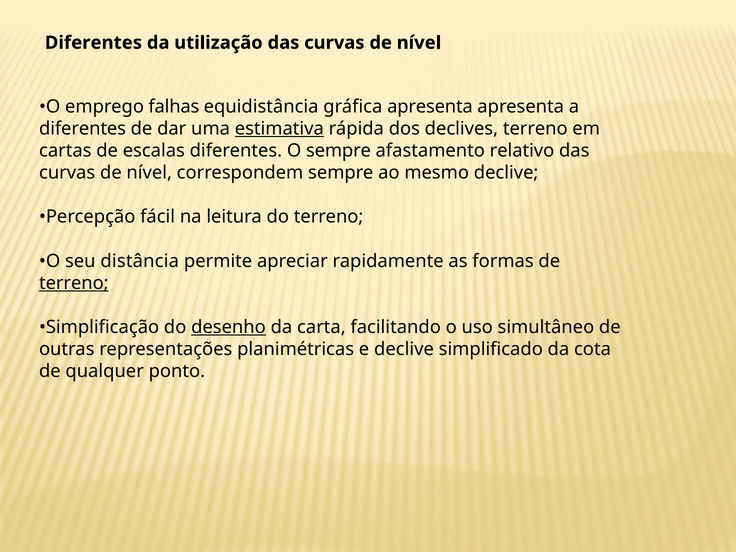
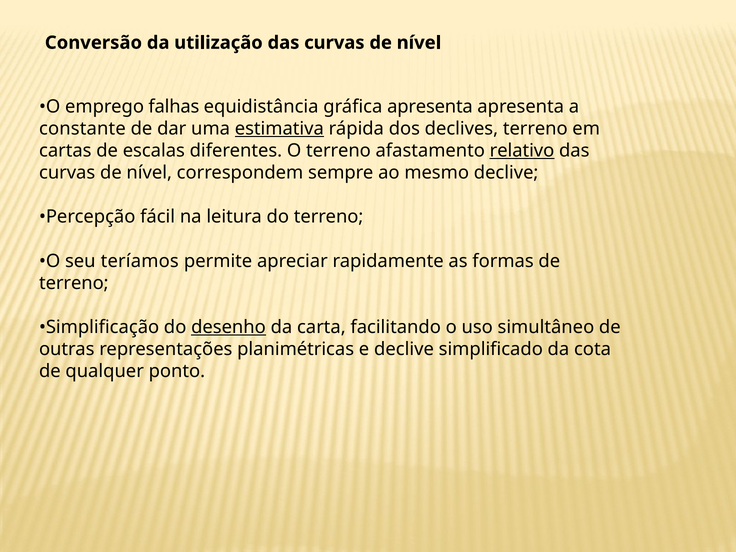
Diferentes at (93, 43): Diferentes -> Conversão
diferentes at (83, 129): diferentes -> constante
O sempre: sempre -> terreno
relativo underline: none -> present
distância: distância -> teríamos
terreno at (74, 283) underline: present -> none
